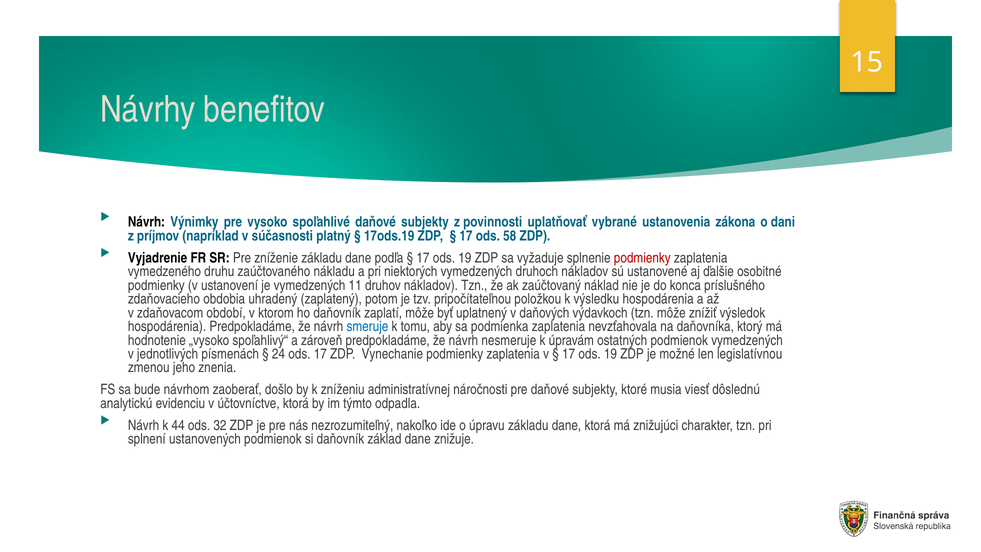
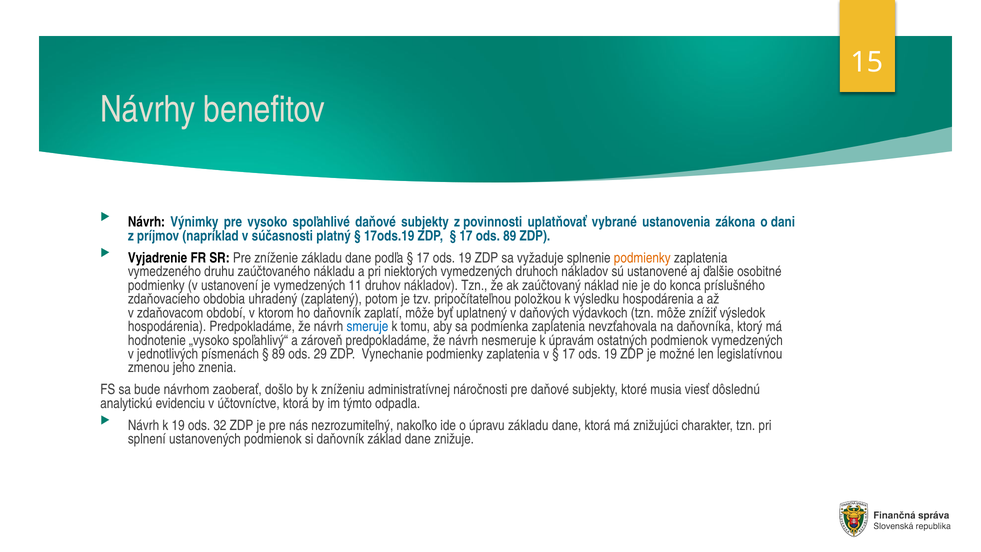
ods 58: 58 -> 89
podmienky at (642, 258) colour: red -> orange
24 at (279, 354): 24 -> 89
ods 17: 17 -> 29
k 44: 44 -> 19
